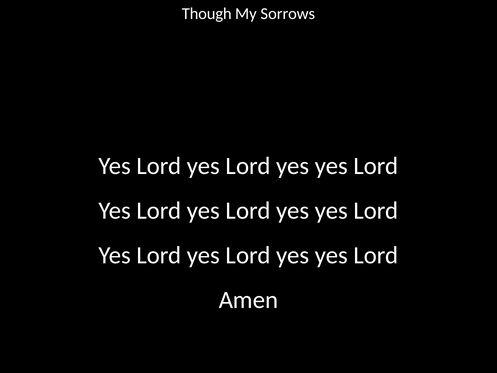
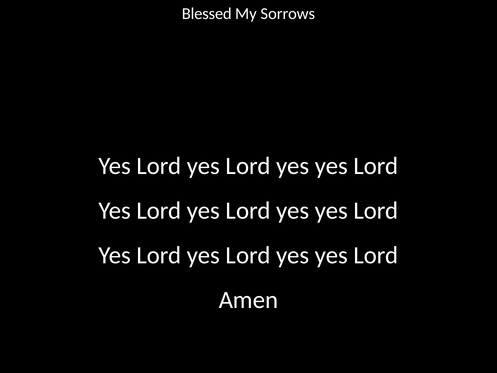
Though: Though -> Blessed
